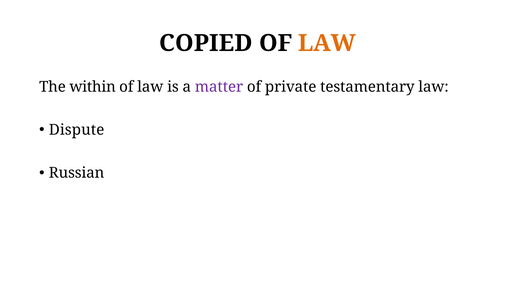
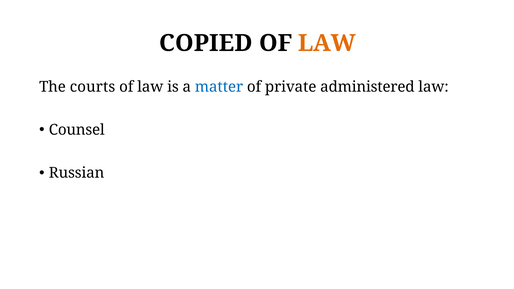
within: within -> courts
matter colour: purple -> blue
testamentary: testamentary -> administered
Dispute: Dispute -> Counsel
